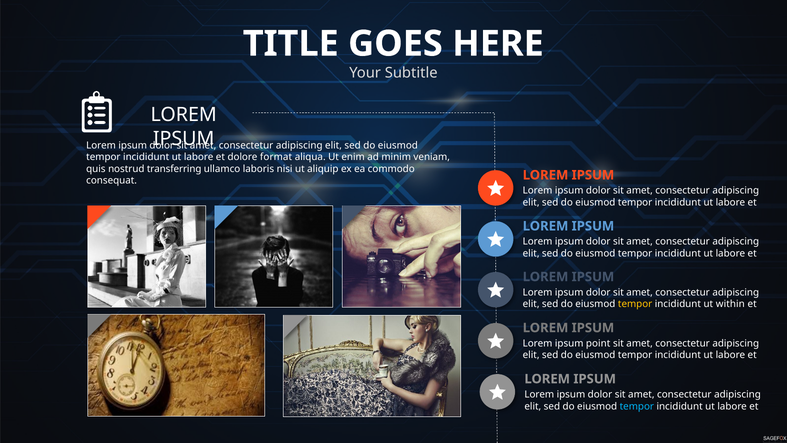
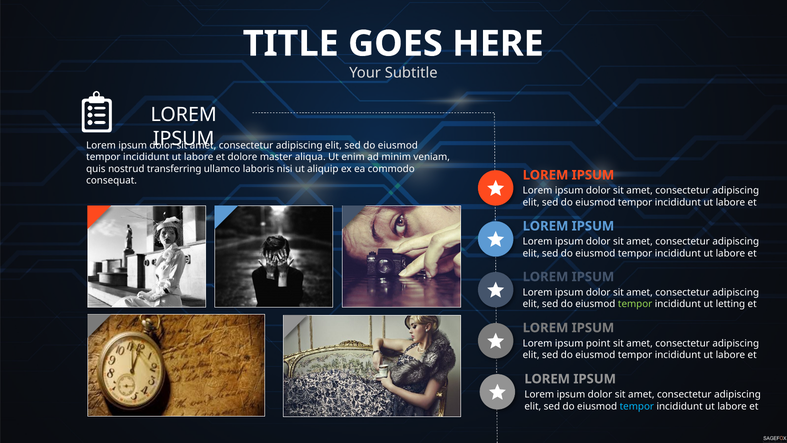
format: format -> master
tempor at (635, 304) colour: yellow -> light green
within: within -> letting
